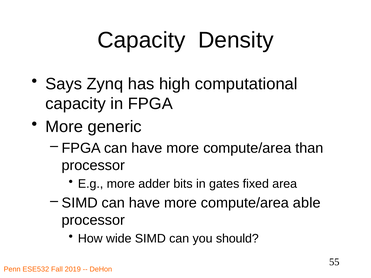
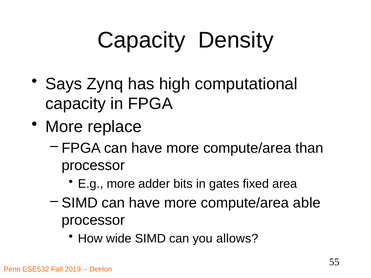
generic: generic -> replace
should: should -> allows
